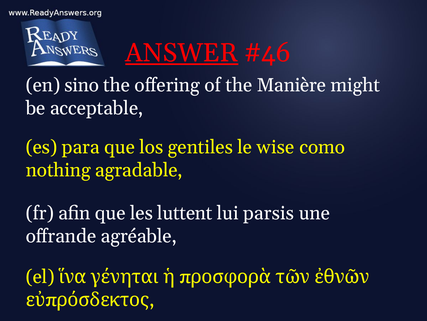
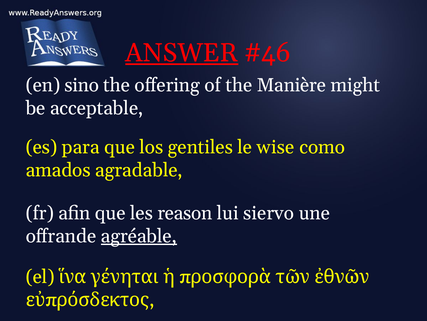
nothing: nothing -> amados
luttent: luttent -> reason
parsis: parsis -> siervo
agréable underline: none -> present
